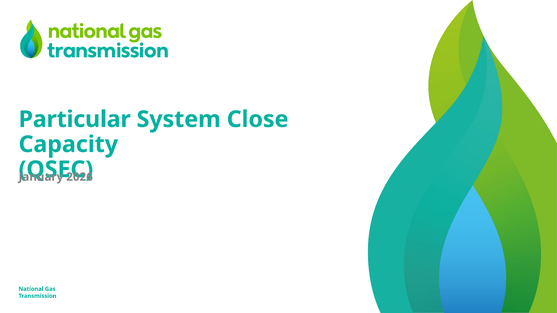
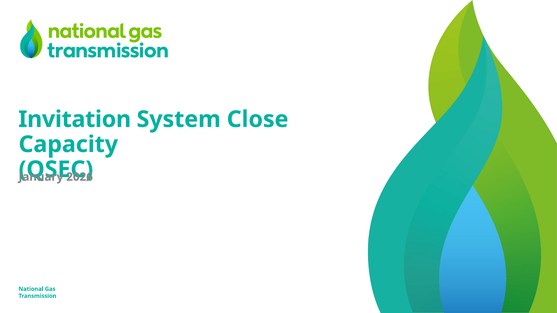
Particular: Particular -> Invitation
